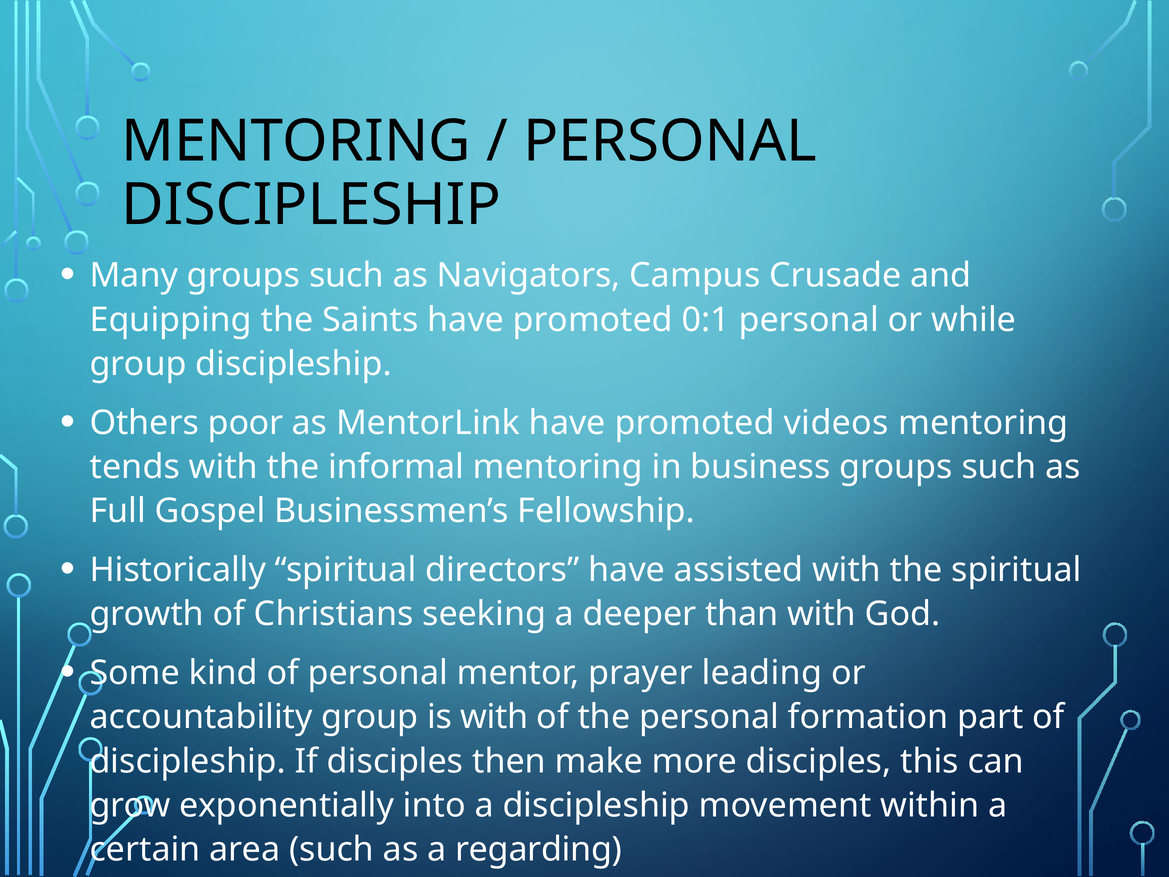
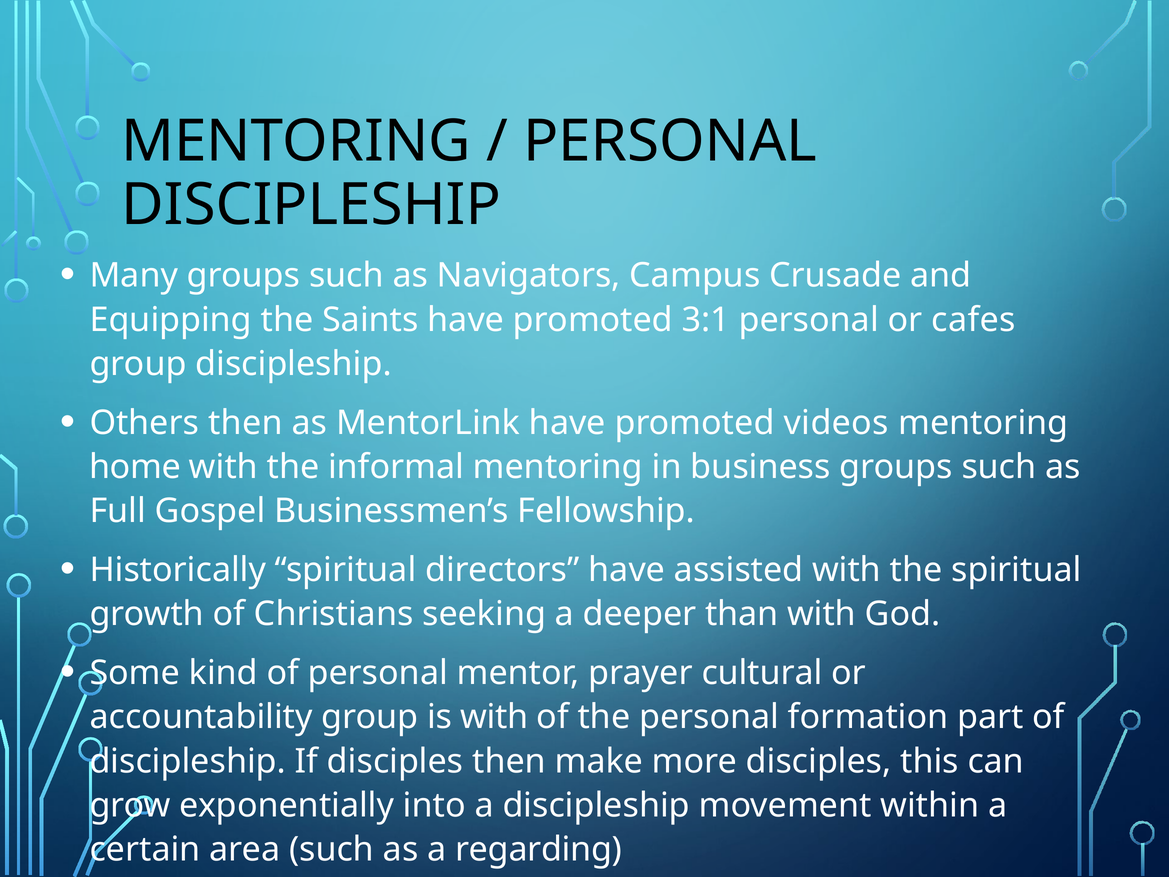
0:1: 0:1 -> 3:1
while: while -> cafes
Others poor: poor -> then
tends: tends -> home
leading: leading -> cultural
